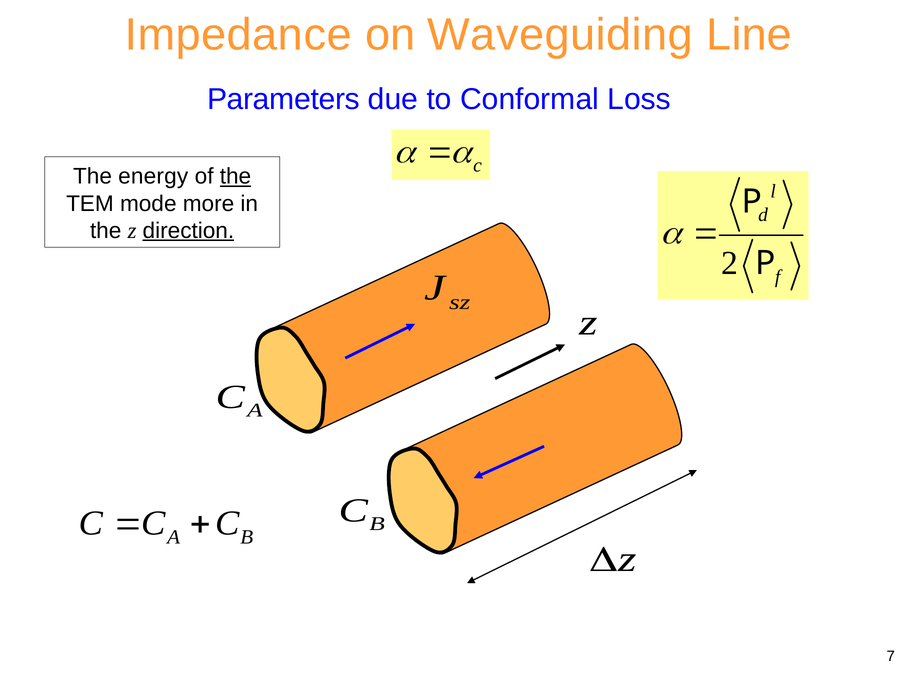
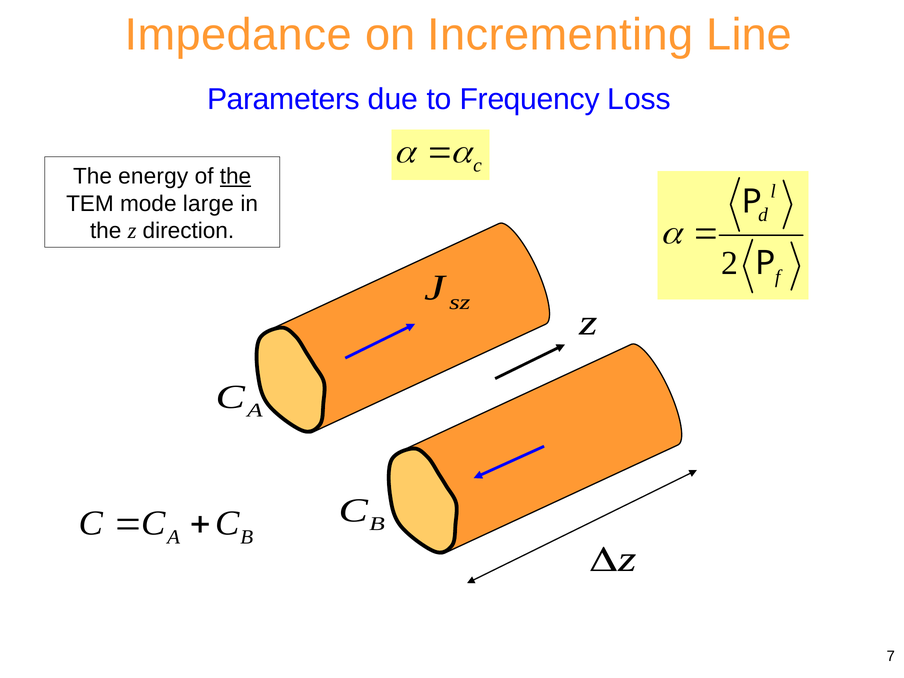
Waveguiding: Waveguiding -> Incrementing
Conformal: Conformal -> Frequency
more: more -> large
direction underline: present -> none
